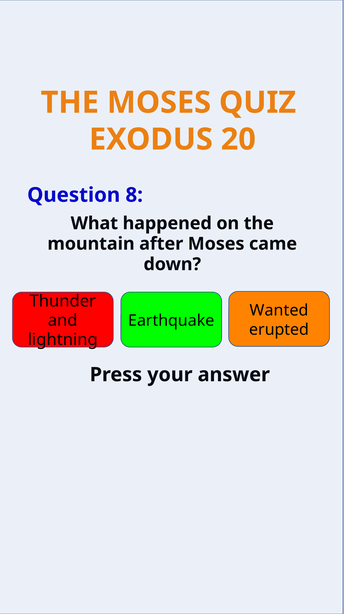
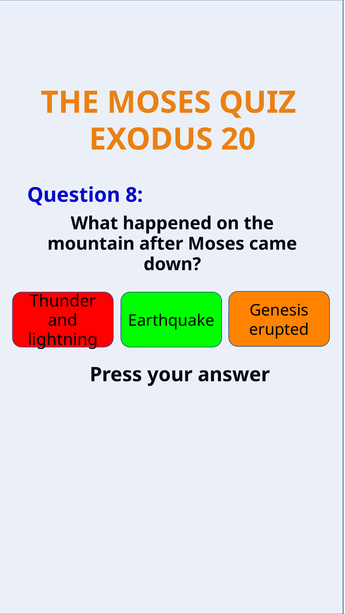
Wanted: Wanted -> Genesis
